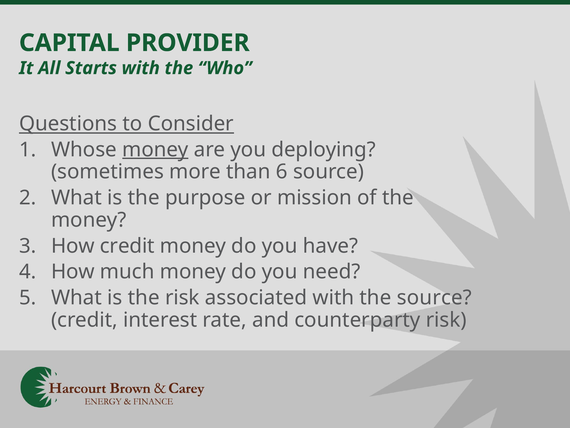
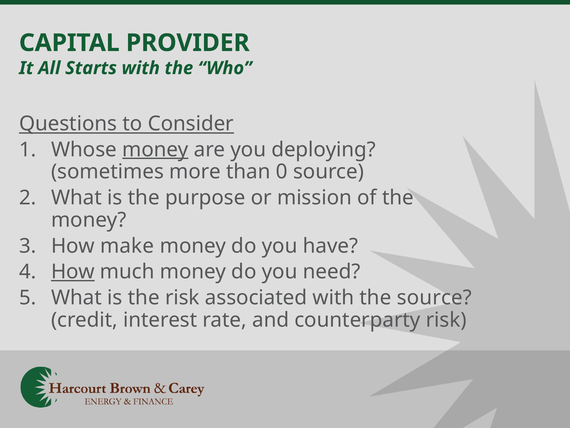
6: 6 -> 0
How credit: credit -> make
How at (73, 272) underline: none -> present
